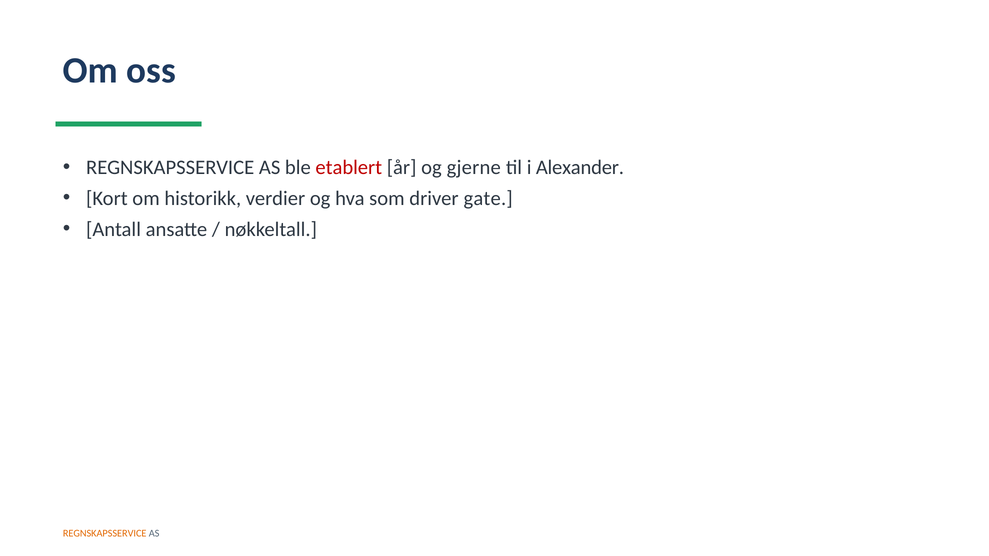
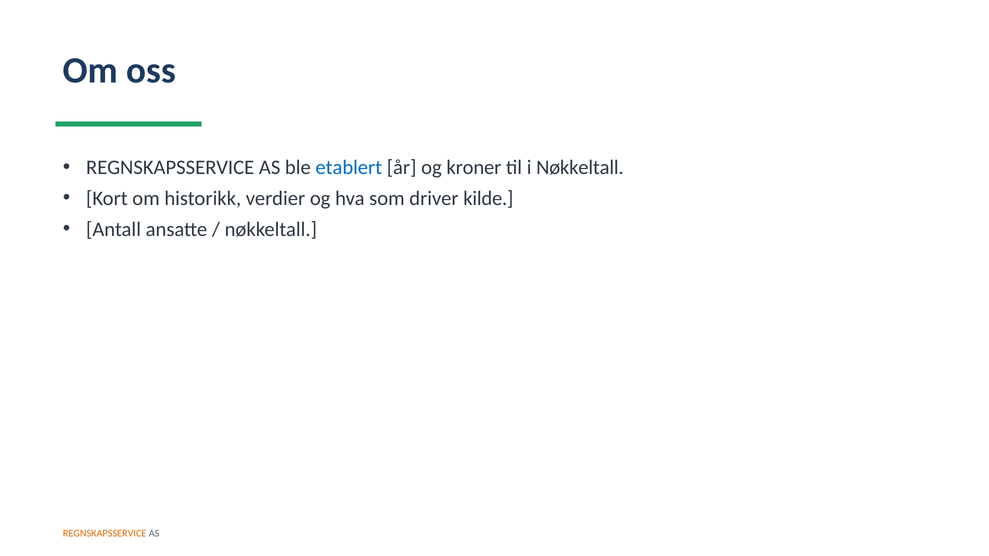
etablert colour: red -> blue
gjerne: gjerne -> kroner
i Alexander: Alexander -> Nøkkeltall
gate: gate -> kilde
